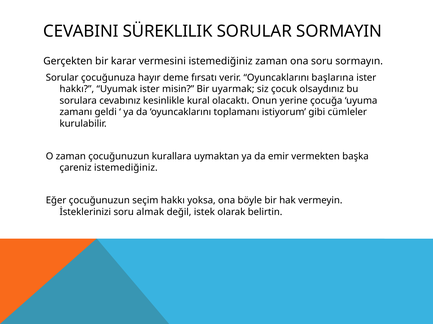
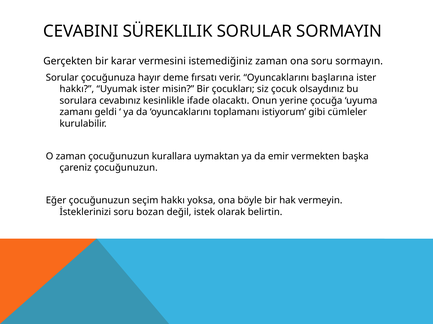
uyarmak: uyarmak -> çocukları
kural: kural -> ifade
çareniz istemediğiniz: istemediğiniz -> çocuğunuzun
almak: almak -> bozan
